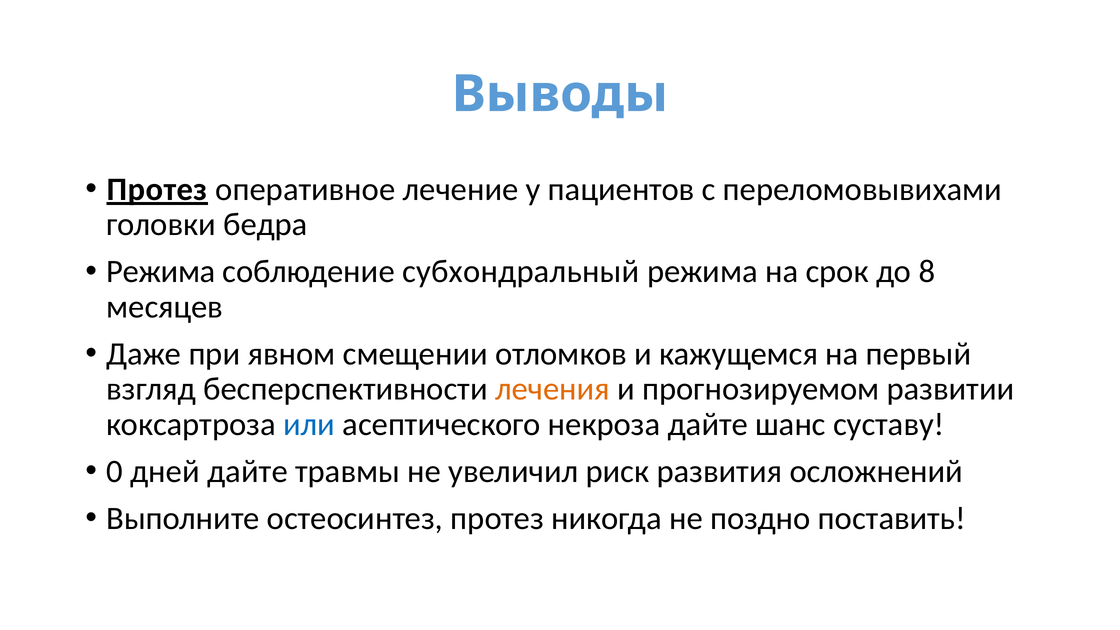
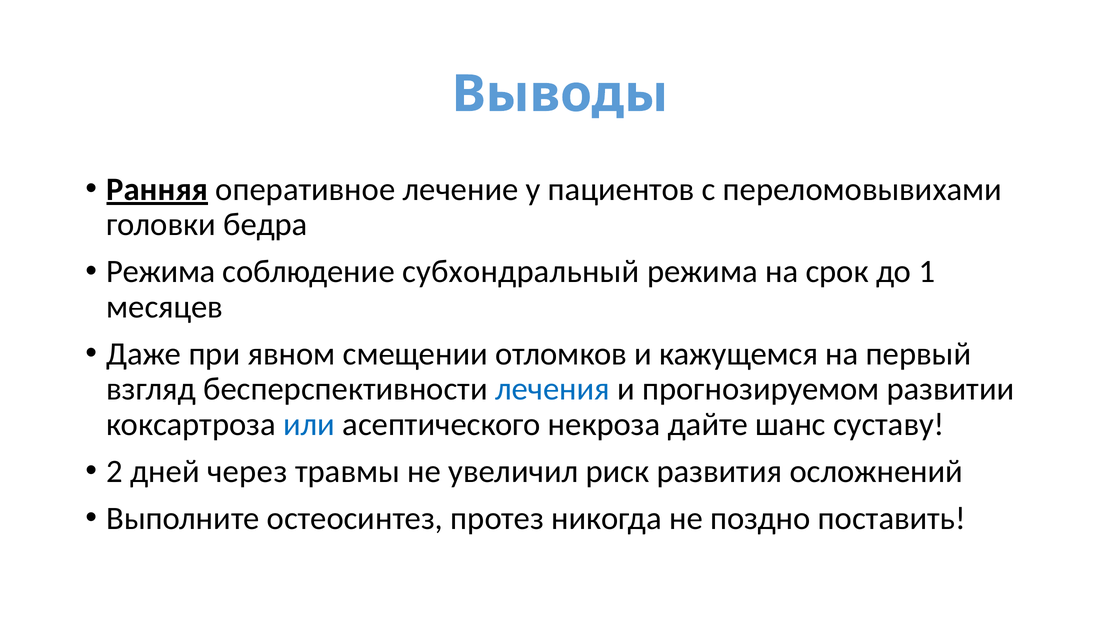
Протез at (157, 189): Протез -> Ранняя
8: 8 -> 1
лечения colour: orange -> blue
0: 0 -> 2
дней дайте: дайте -> через
